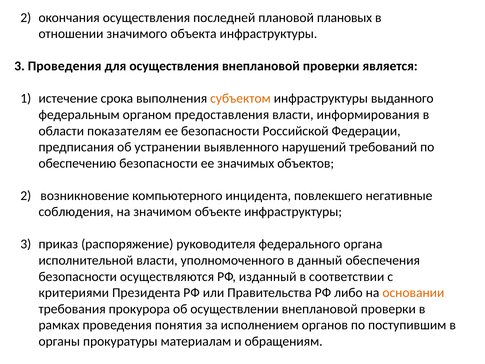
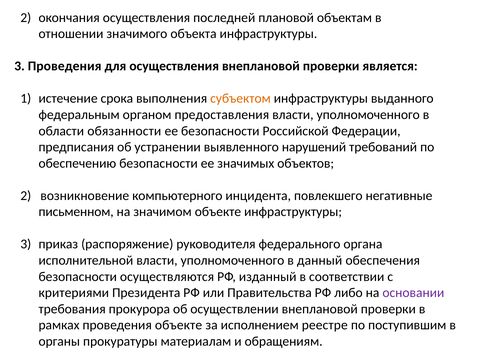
плановых: плановых -> объектам
информирования at (368, 115): информирования -> уполномоченного
показателям: показателям -> обязанности
соблюдения: соблюдения -> письменном
основании colour: orange -> purple
проведения понятия: понятия -> объекте
органов: органов -> реестре
